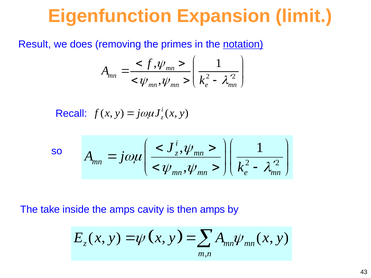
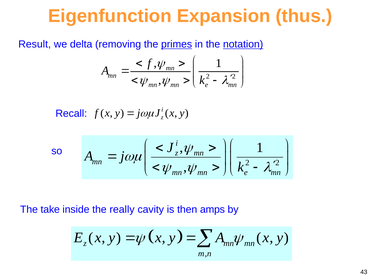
limit: limit -> thus
does: does -> delta
primes underline: none -> present
the amps: amps -> really
